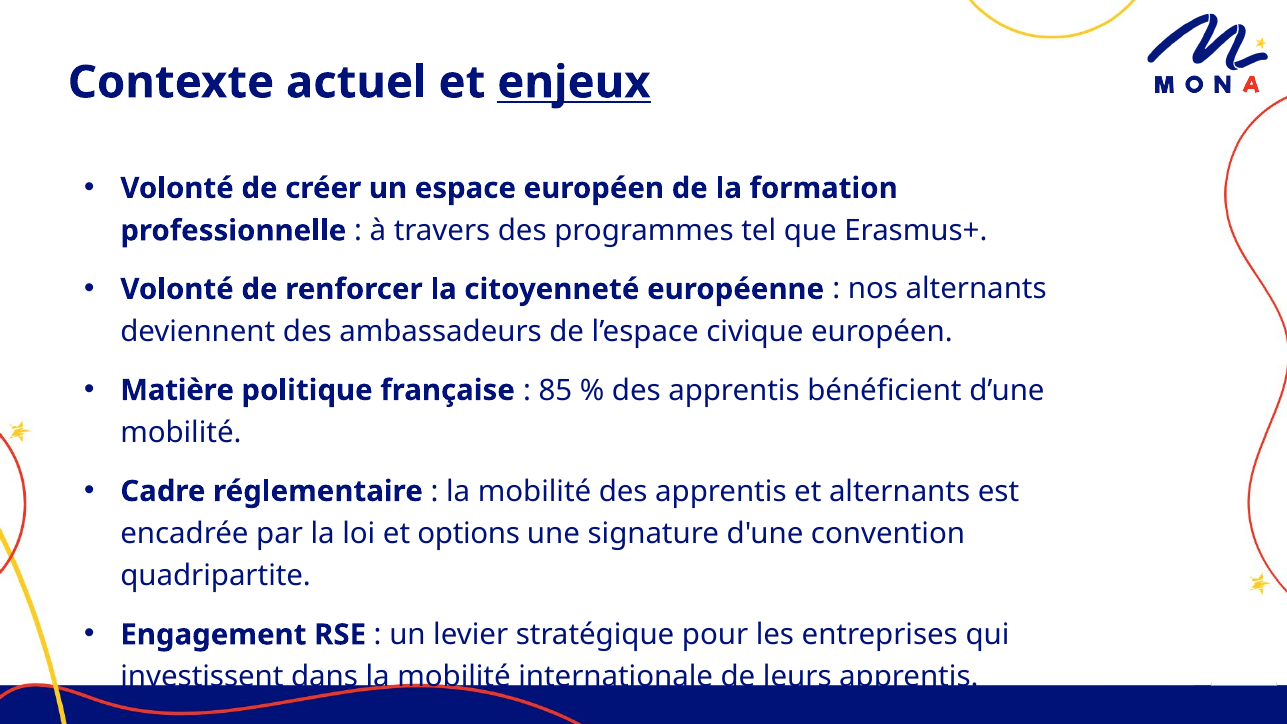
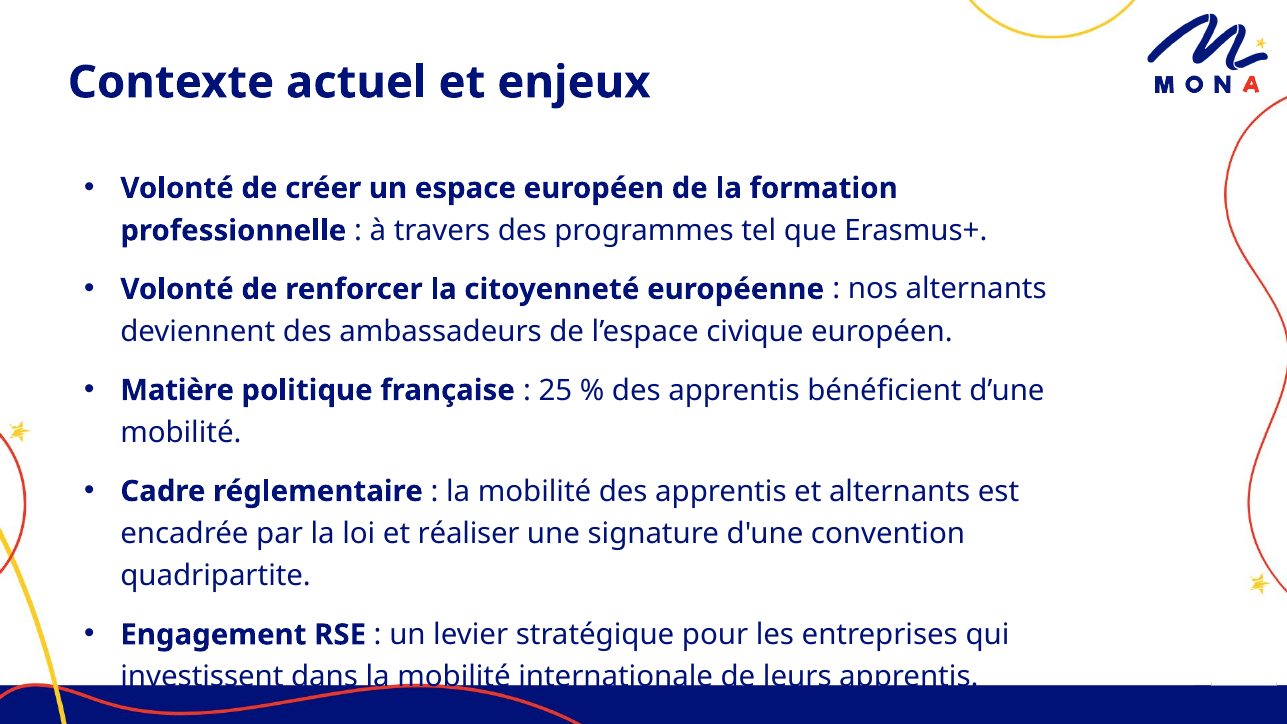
enjeux underline: present -> none
85: 85 -> 25
options: options -> réaliser
